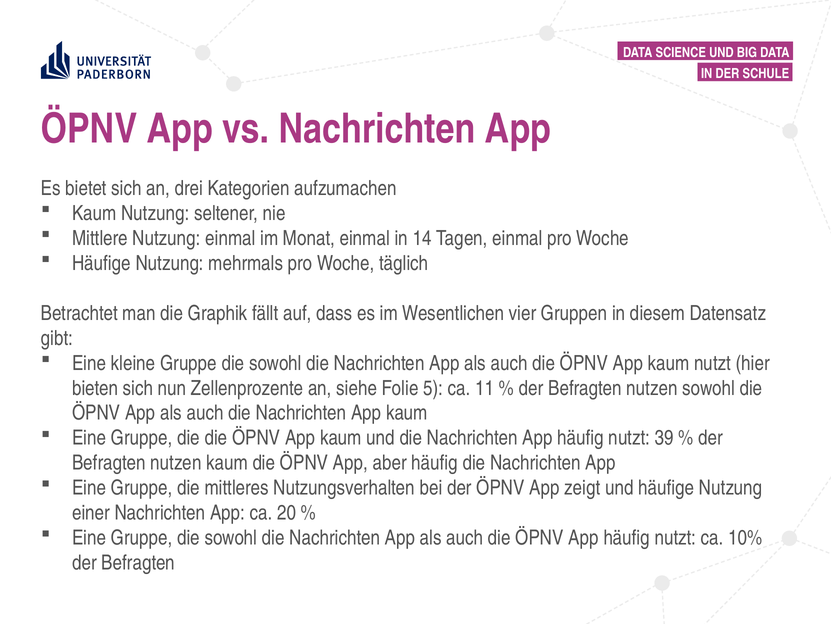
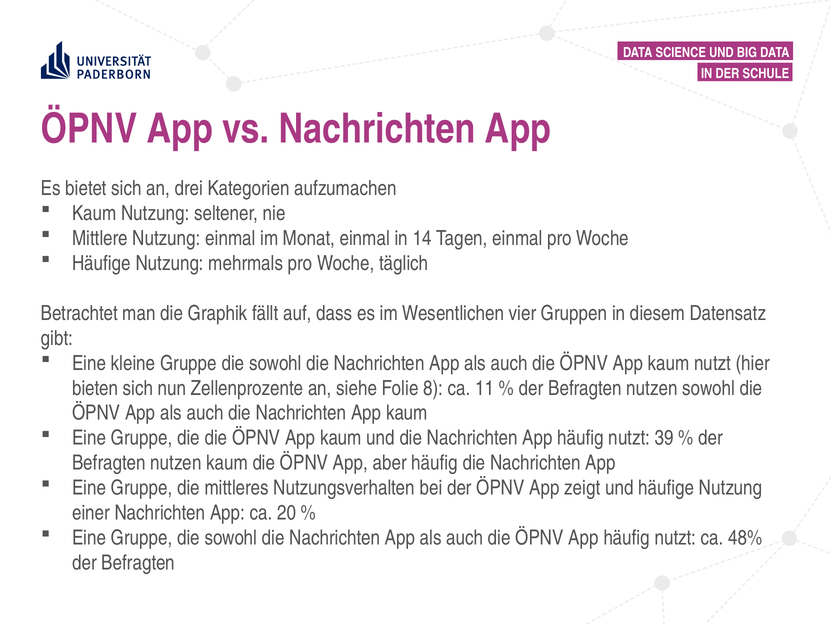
5: 5 -> 8
10%: 10% -> 48%
